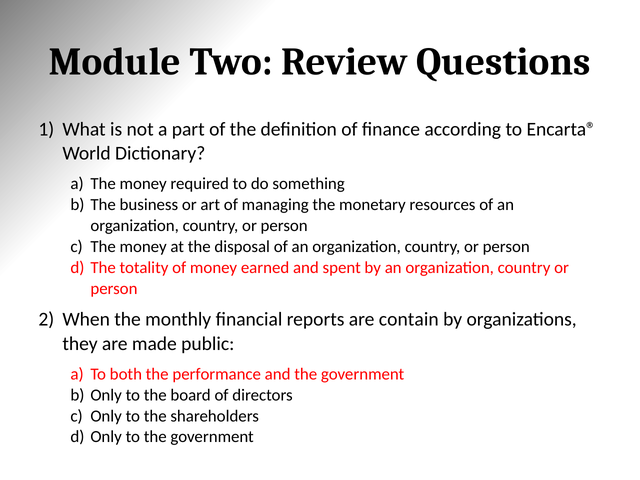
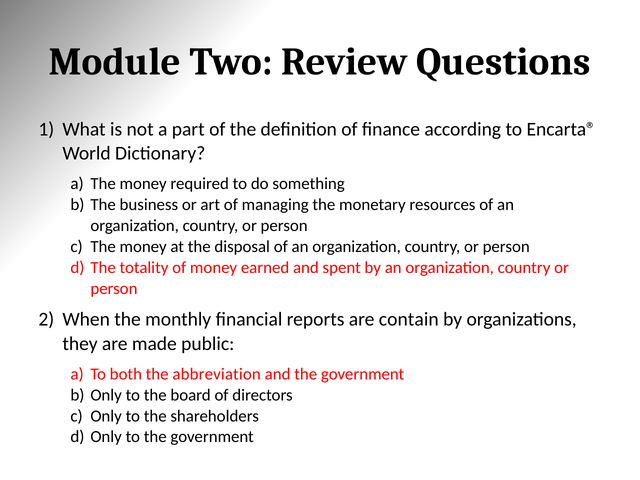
performance: performance -> abbreviation
